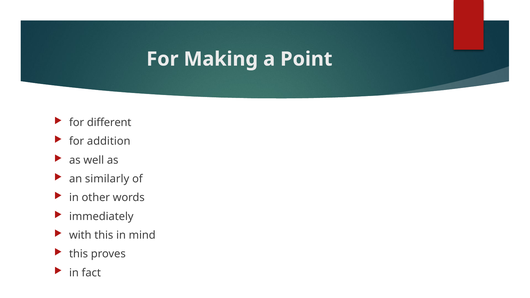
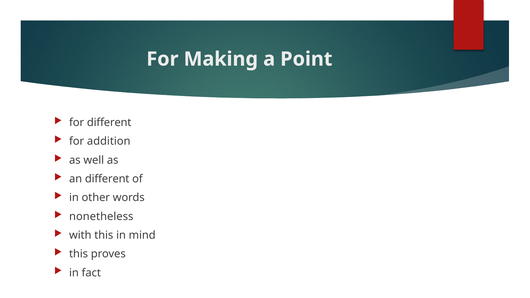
an similarly: similarly -> different
immediately: immediately -> nonetheless
